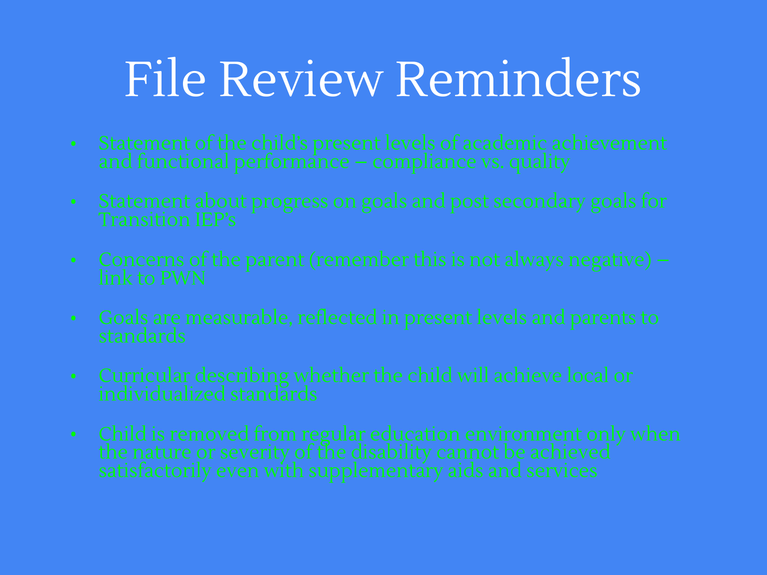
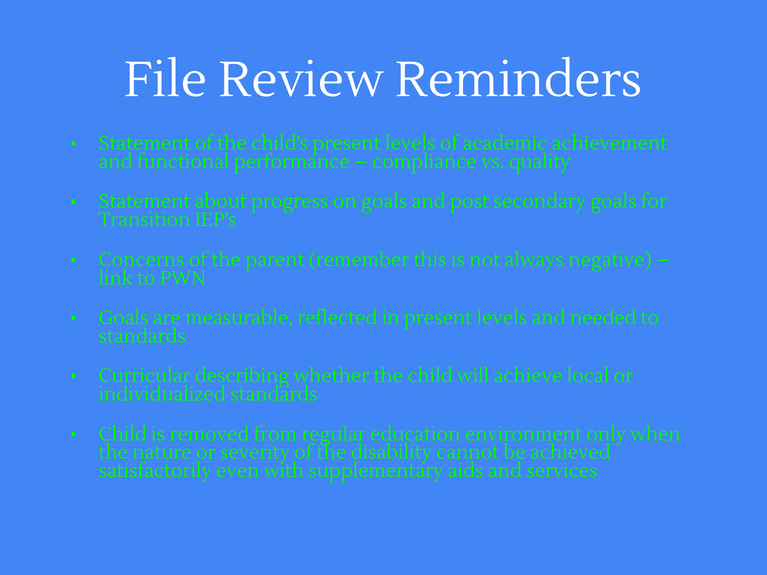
parents: parents -> needed
